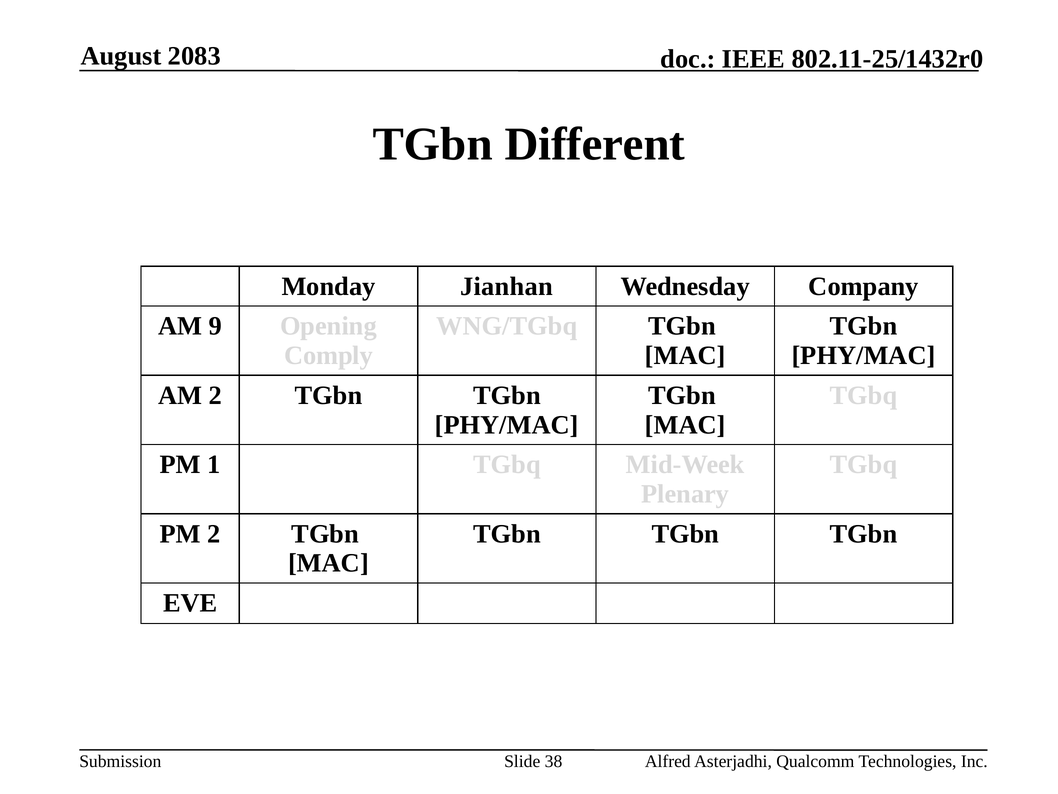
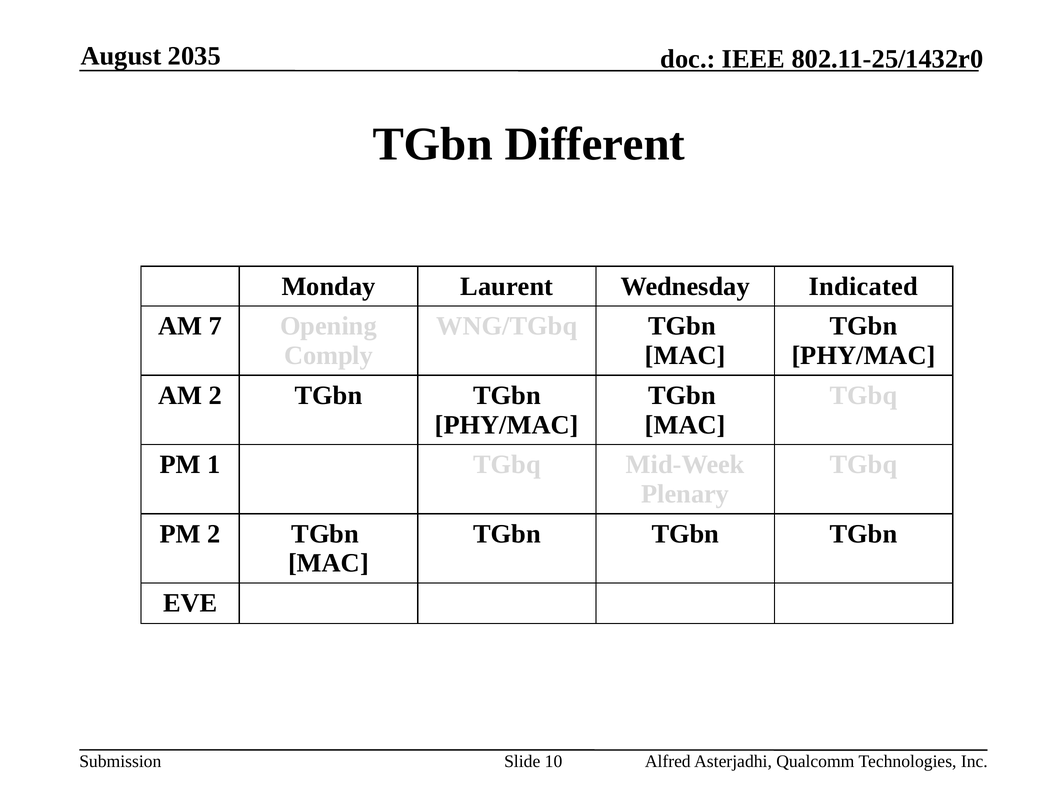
2083: 2083 -> 2035
Jianhan: Jianhan -> Laurent
Company: Company -> Indicated
9: 9 -> 7
38: 38 -> 10
